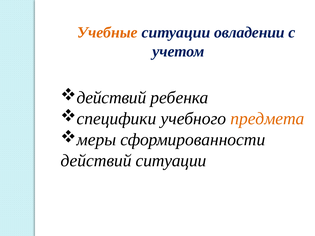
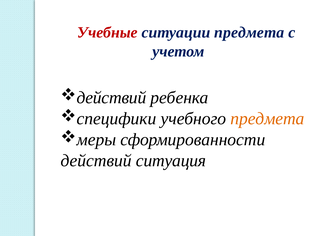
Учебные colour: orange -> red
ситуации овладении: овладении -> предмета
действий ситуации: ситуации -> ситуация
